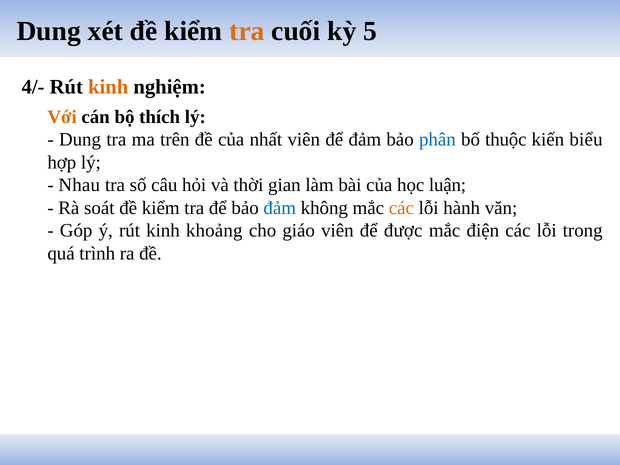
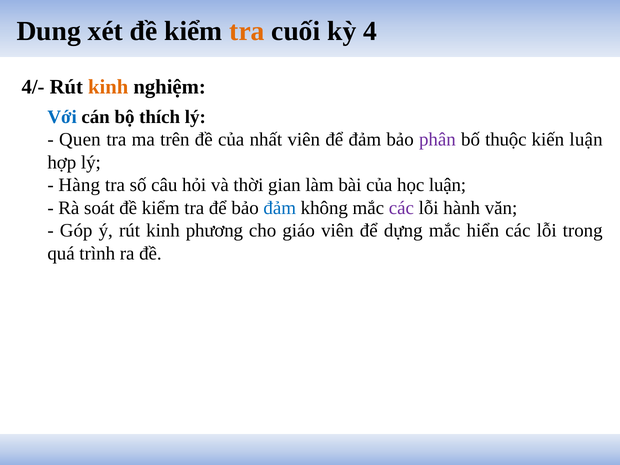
5: 5 -> 4
Với colour: orange -> blue
Dung at (80, 140): Dung -> Quen
phân colour: blue -> purple
kiến biểu: biểu -> luận
Nhau: Nhau -> Hàng
các at (401, 208) colour: orange -> purple
khoảng: khoảng -> phương
được: được -> dựng
điện: điện -> hiển
